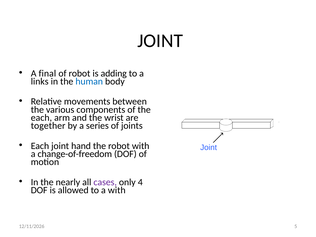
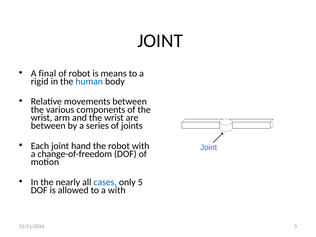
adding: adding -> means
links: links -> rigid
each at (41, 118): each -> wrist
together at (48, 126): together -> between
cases colour: purple -> blue
only 4: 4 -> 5
